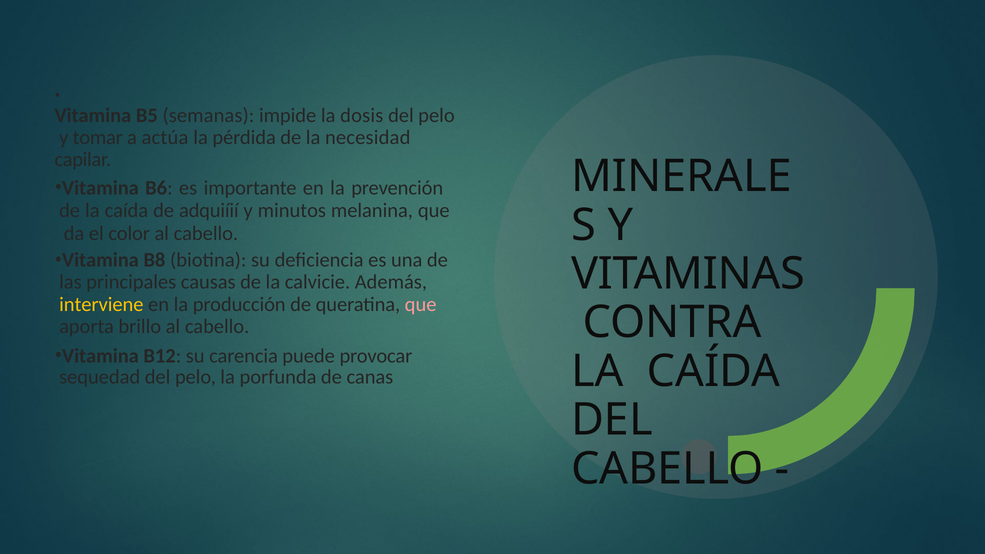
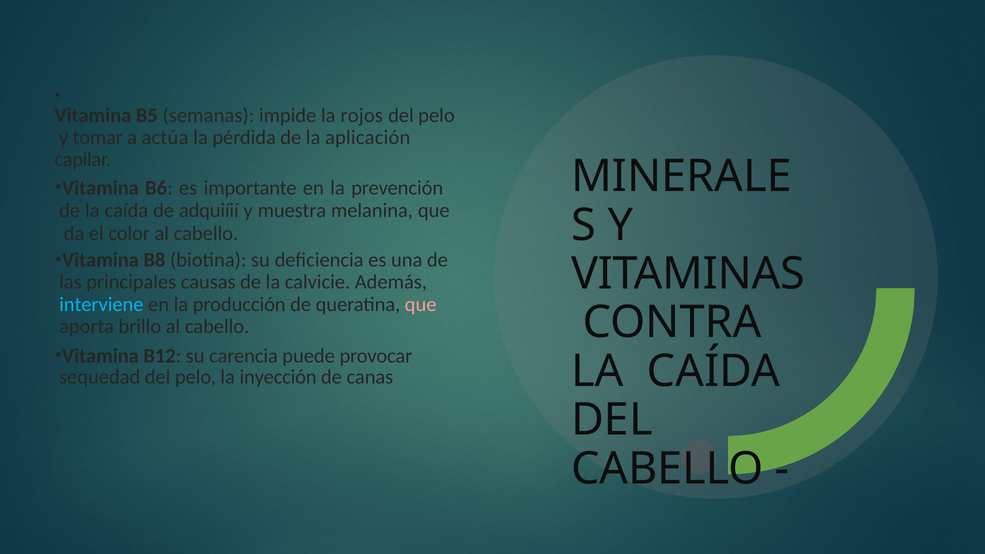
dosis: dosis -> rojos
necesidad: necesidad -> aplicación
minutos: minutos -> muestra
interviene colour: yellow -> light blue
porfunda: porfunda -> inyección
